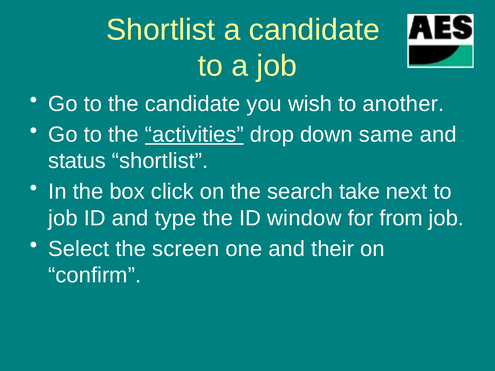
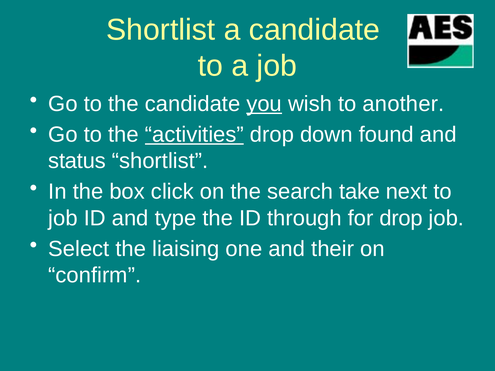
you underline: none -> present
same: same -> found
window: window -> through
for from: from -> drop
screen: screen -> liaising
